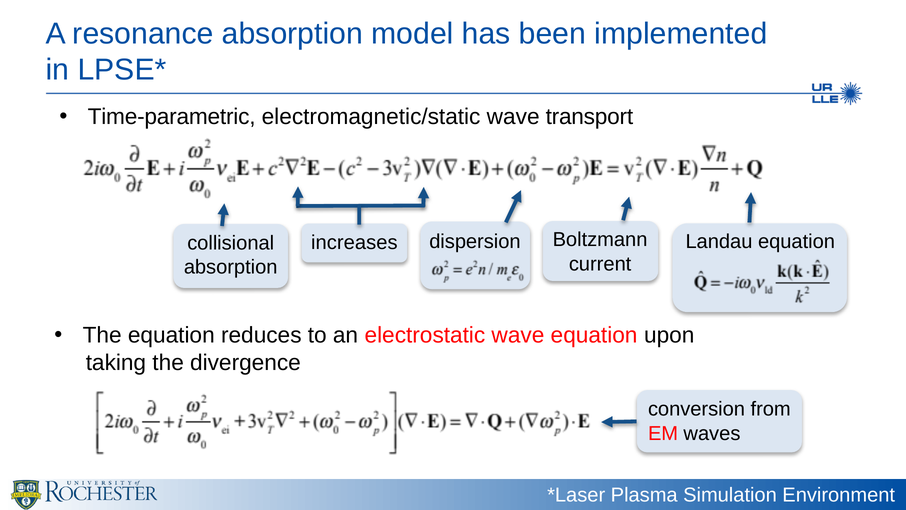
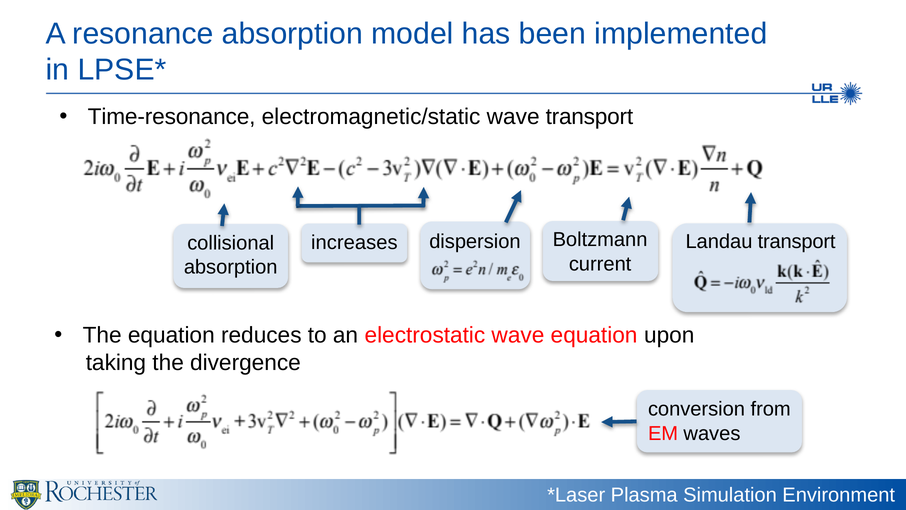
Time-parametric: Time-parametric -> Time-resonance
Landau equation: equation -> transport
